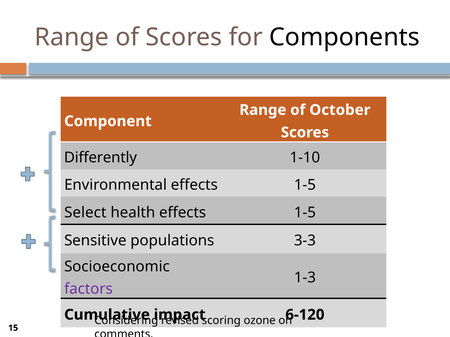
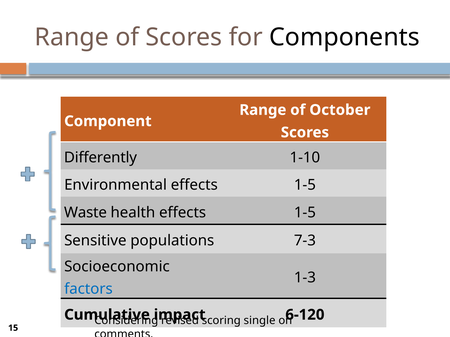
Select: Select -> Waste
3-3: 3-3 -> 7-3
factors colour: purple -> blue
ozone: ozone -> single
